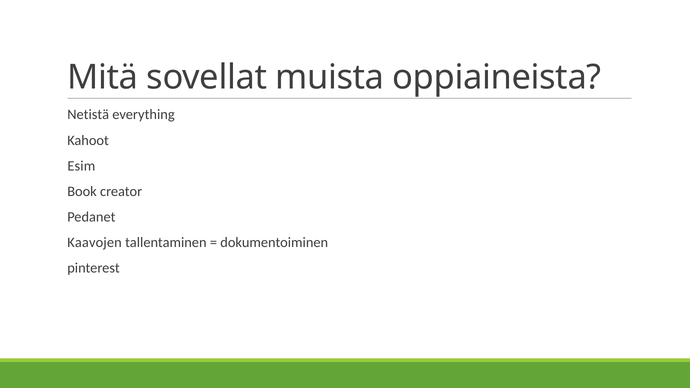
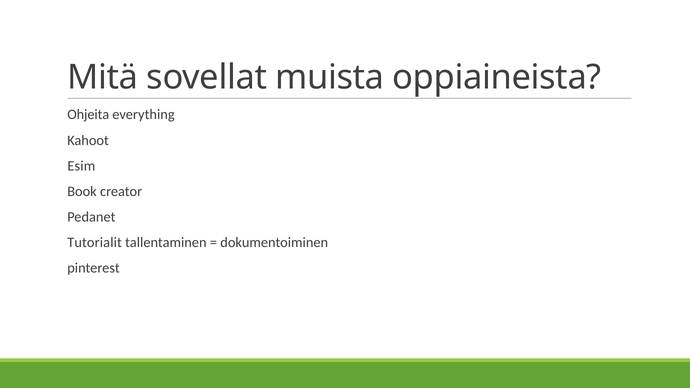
Netistä: Netistä -> Ohjeita
Kaavojen: Kaavojen -> Tutorialit
